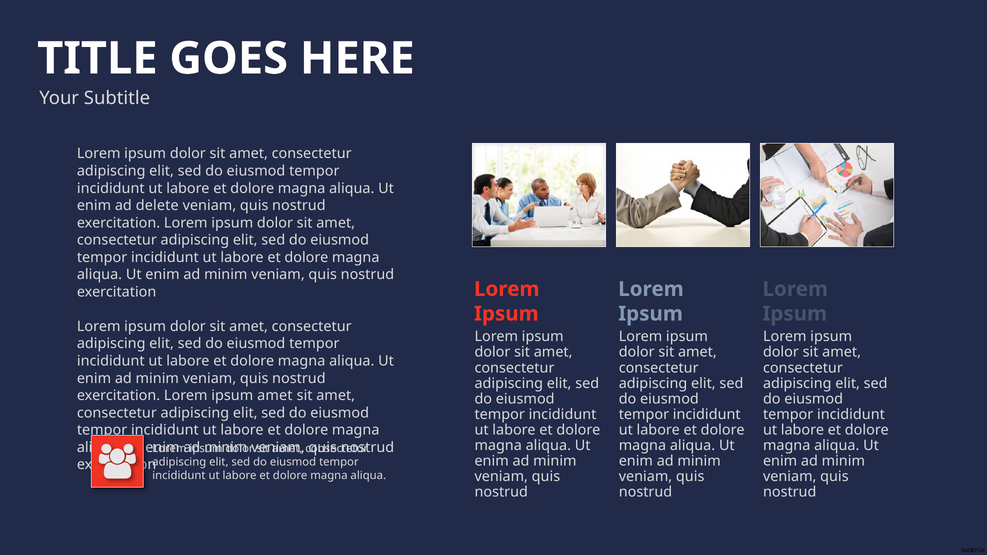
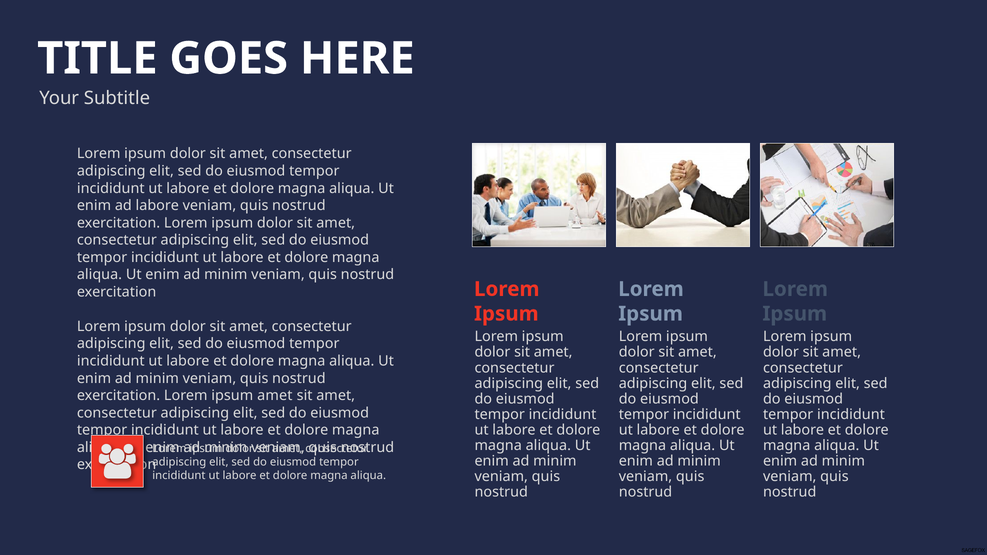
ad delete: delete -> labore
